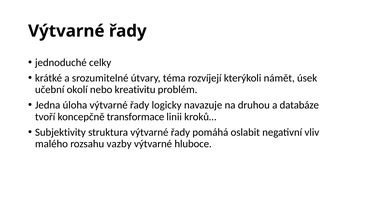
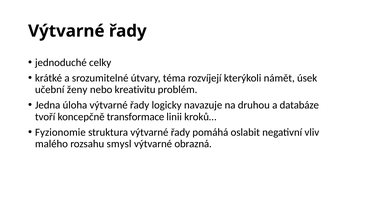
okolí: okolí -> ženy
Subjektivity: Subjektivity -> Fyzionomie
vazby: vazby -> smysl
hluboce: hluboce -> obrazná
